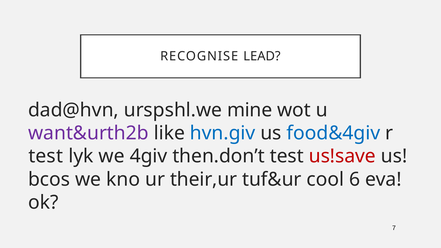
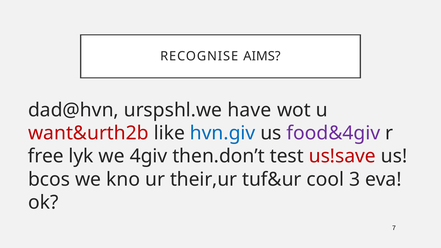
LEAD: LEAD -> AIMS
mine: mine -> have
want&urth2b colour: purple -> red
food&4giv colour: blue -> purple
test at (46, 156): test -> free
6: 6 -> 3
